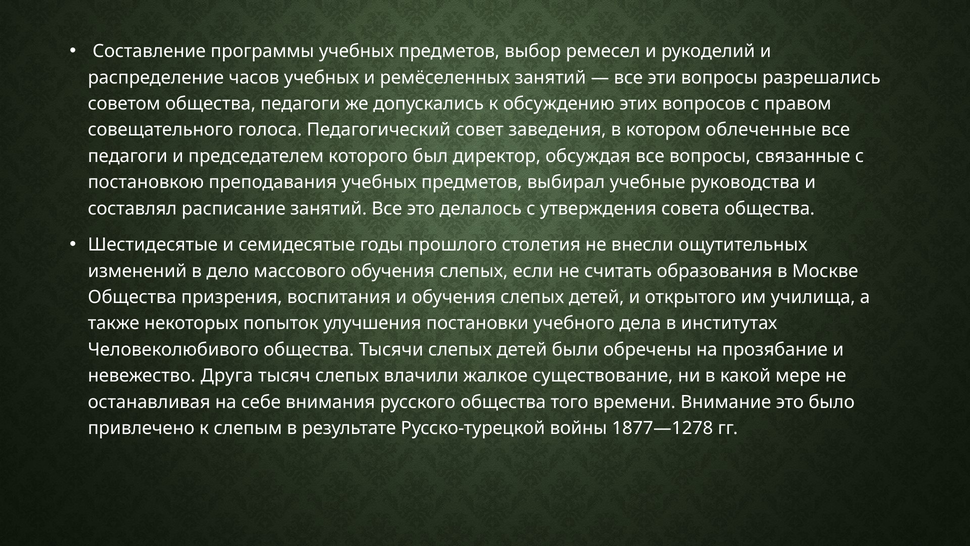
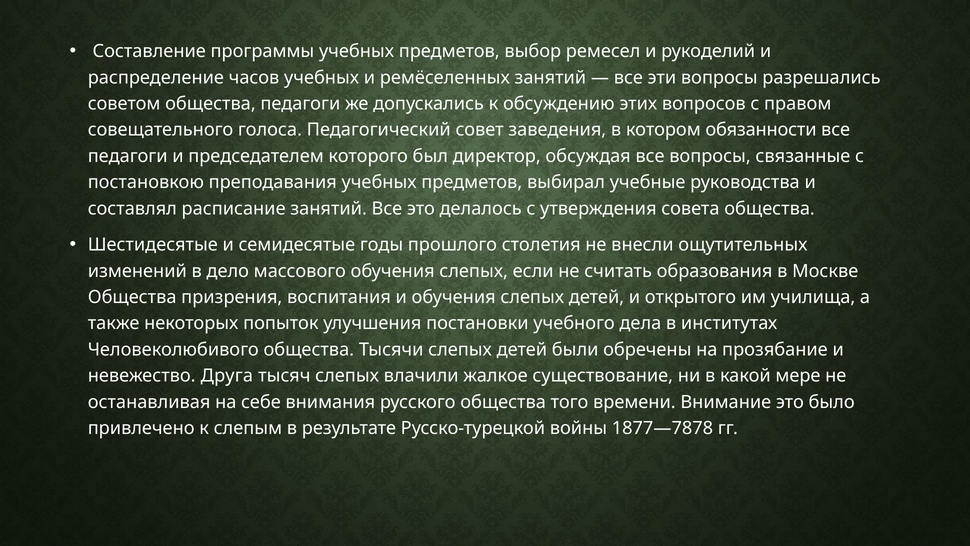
облеченные: облеченные -> обязанности
1877—1278: 1877—1278 -> 1877—7878
